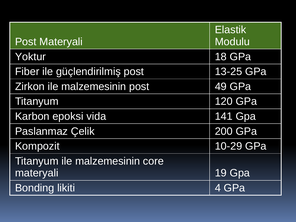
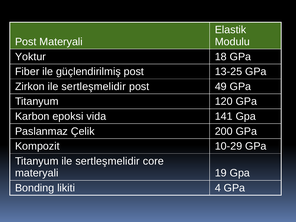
Zirkon ile malzemesinin: malzemesinin -> sertleşmelidir
Titanyum ile malzemesinin: malzemesinin -> sertleşmelidir
